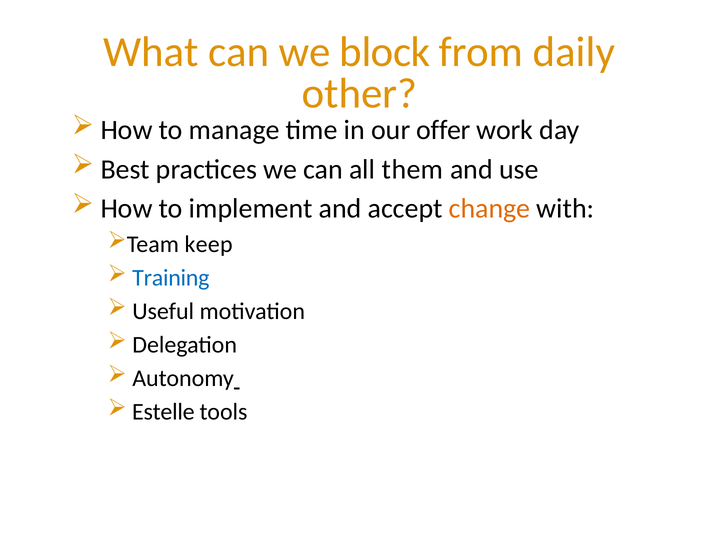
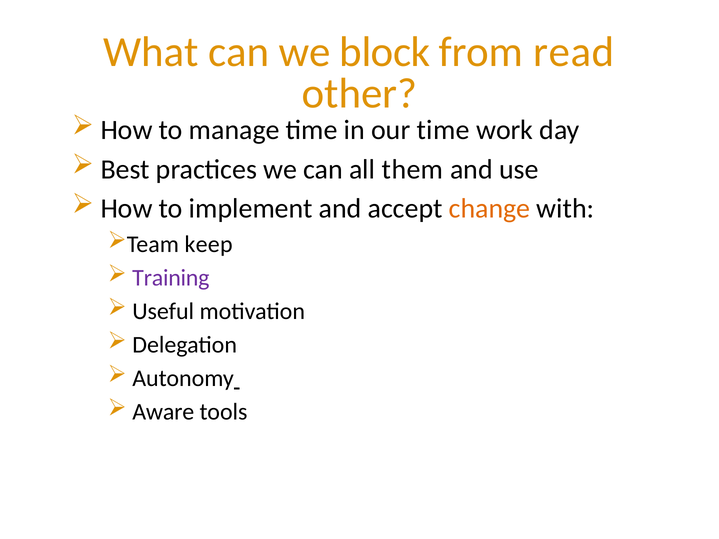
daily: daily -> read
our offer: offer -> time
Training colour: blue -> purple
Estelle: Estelle -> Aware
